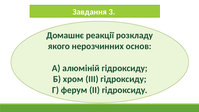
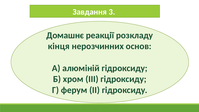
якого: якого -> кінця
